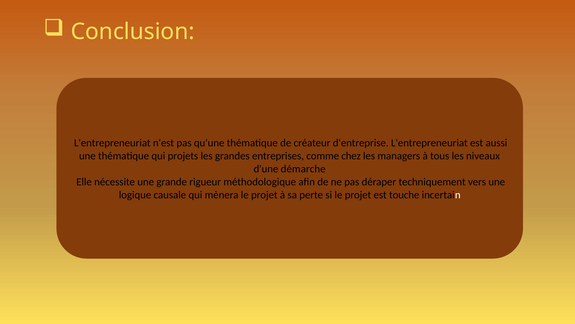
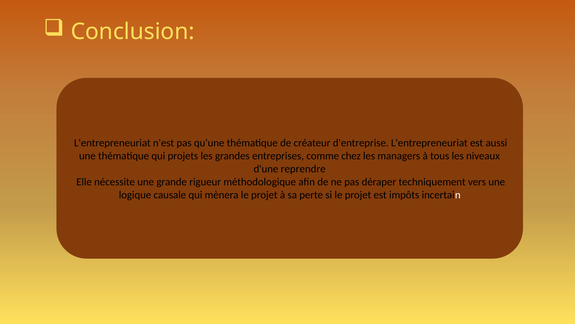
démarche: démarche -> reprendre
touche: touche -> impôts
